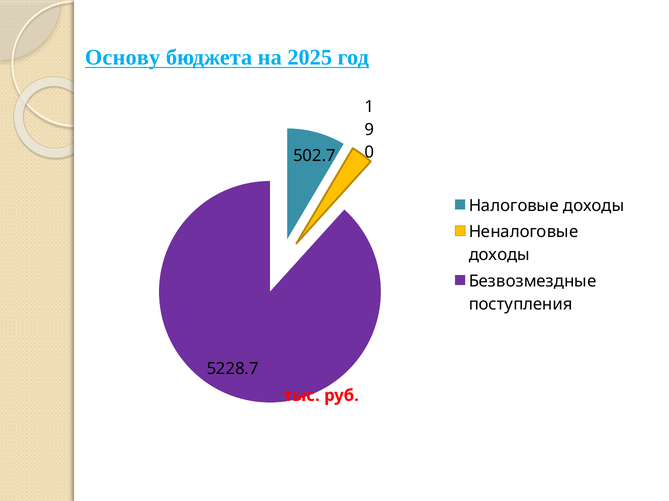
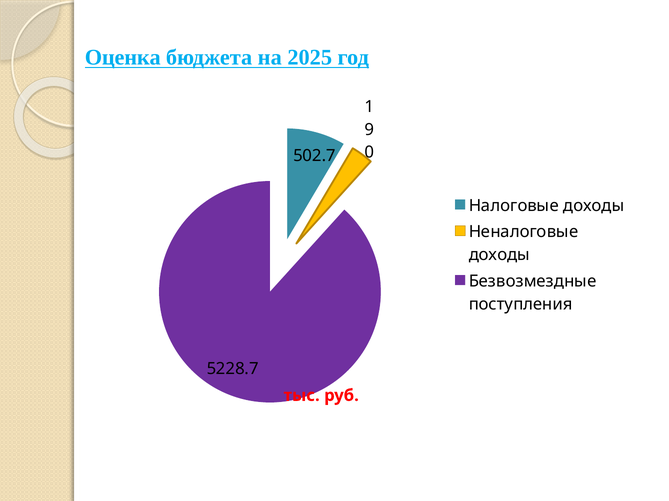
Основу: Основу -> Оценка
